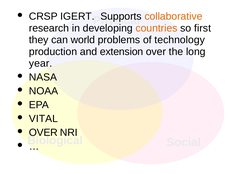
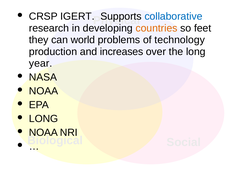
collaborative colour: orange -> blue
first: first -> feet
extension: extension -> increases
VITAL at (43, 119): VITAL -> LONG
OVER at (43, 132): OVER -> NOAA
